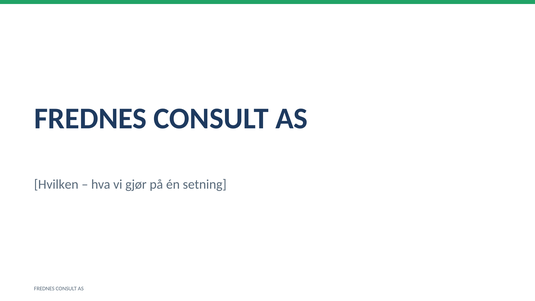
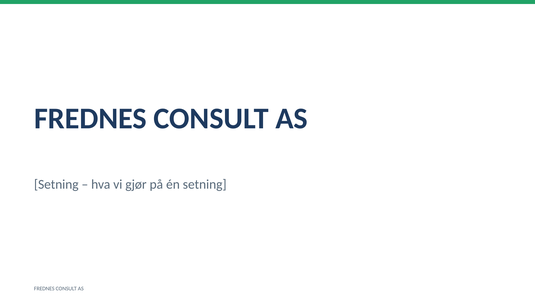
Hvilken at (56, 184): Hvilken -> Setning
